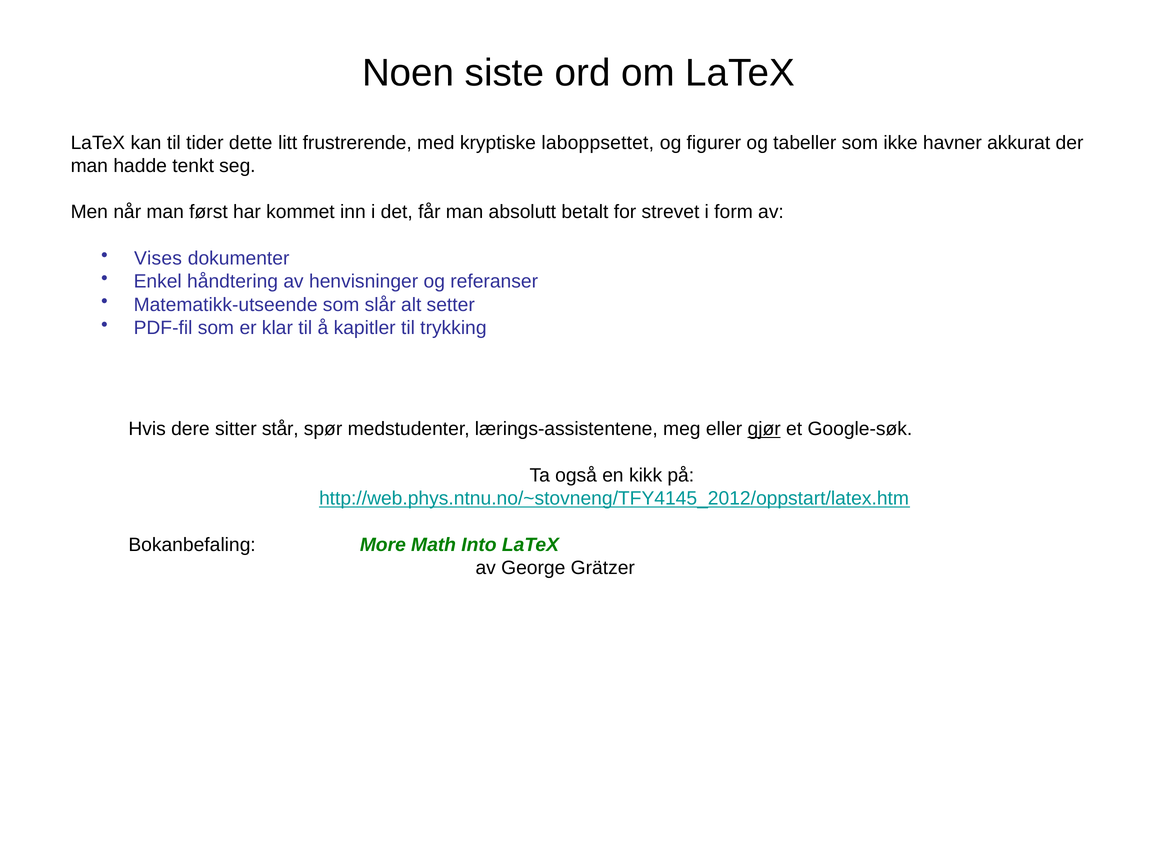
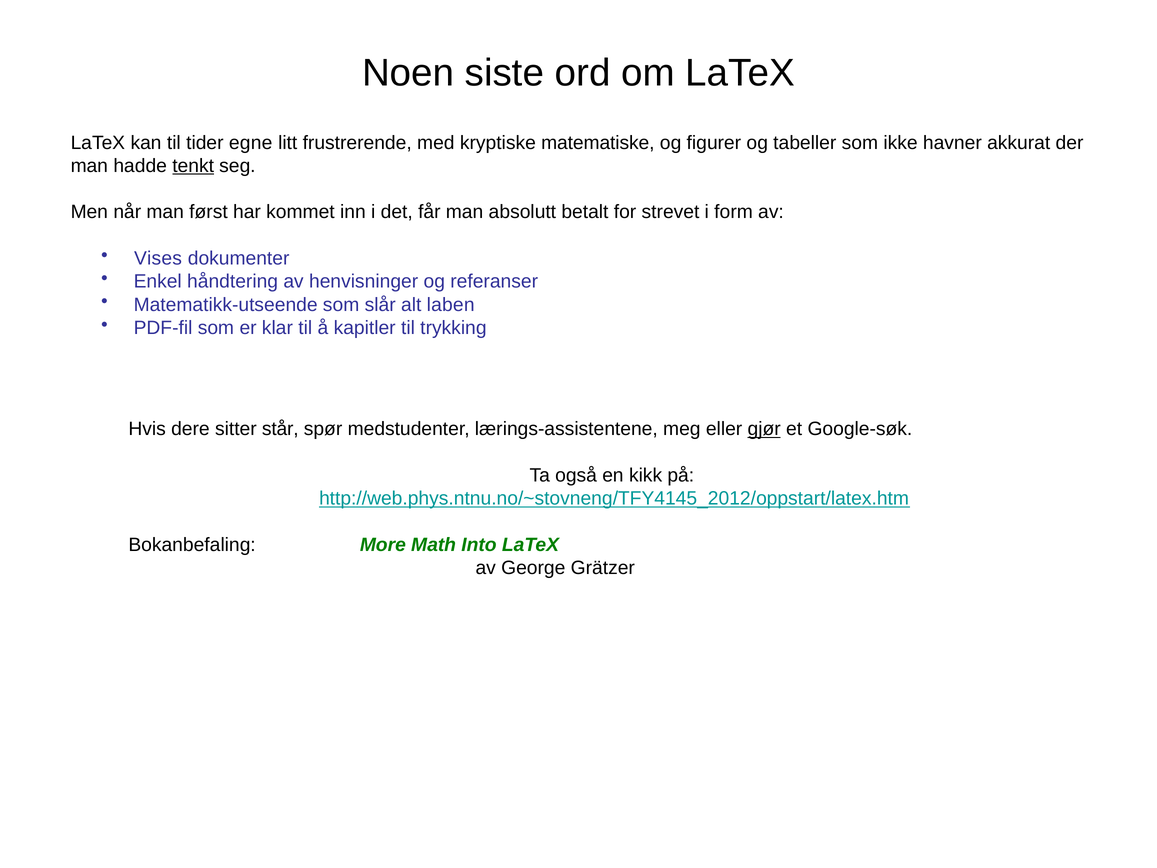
dette: dette -> egne
laboppsettet: laboppsettet -> matematiske
tenkt underline: none -> present
setter: setter -> laben
